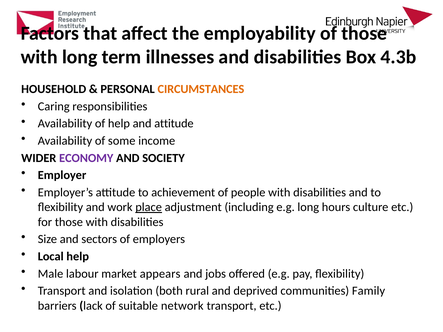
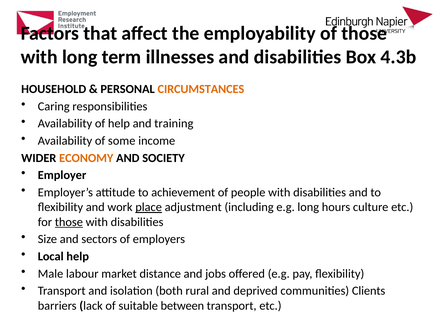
and attitude: attitude -> training
ECONOMY colour: purple -> orange
those at (69, 222) underline: none -> present
appears: appears -> distance
Family: Family -> Clients
network: network -> between
